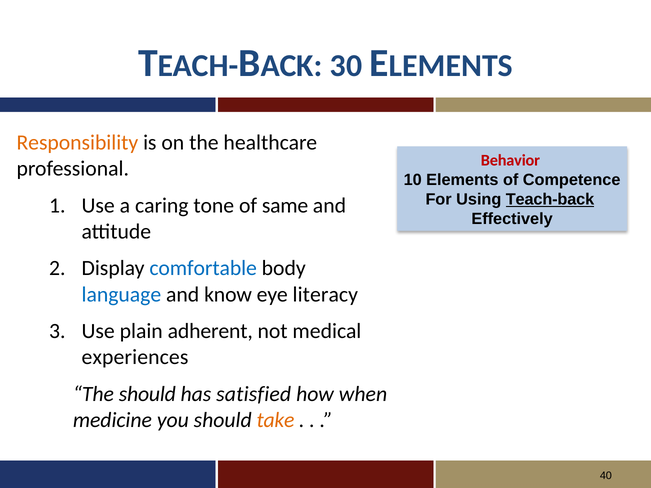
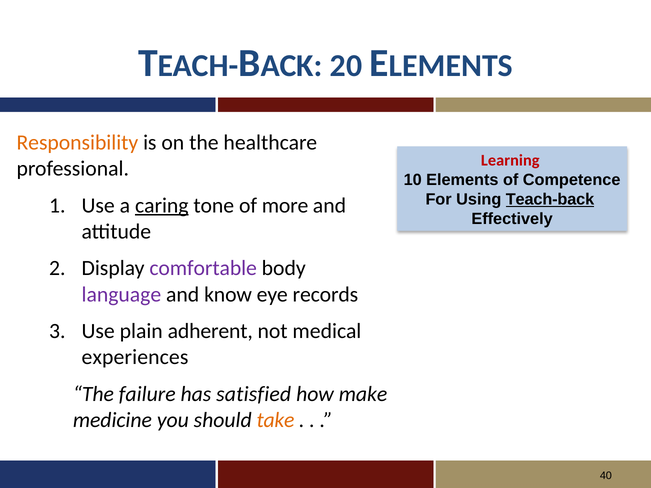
30: 30 -> 20
Behavior: Behavior -> Learning
caring underline: none -> present
same: same -> more
comfortable colour: blue -> purple
language colour: blue -> purple
literacy: literacy -> records
The should: should -> failure
when: when -> make
